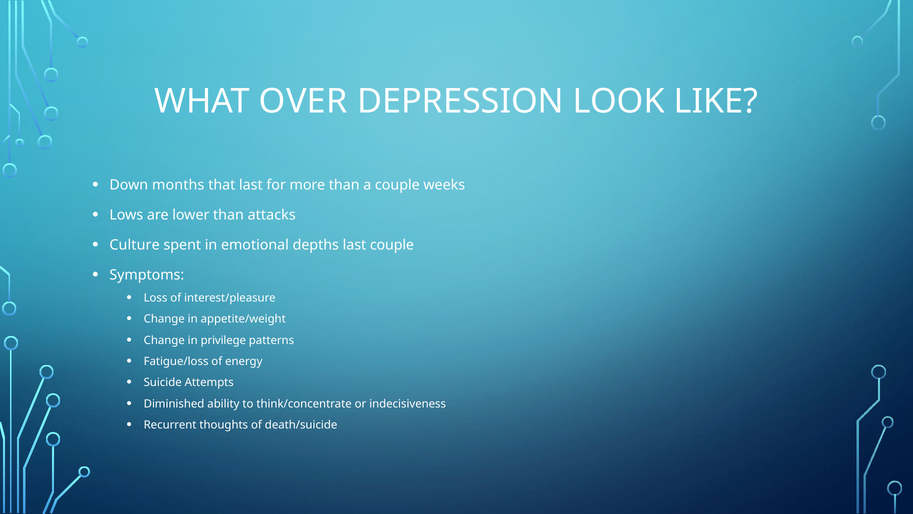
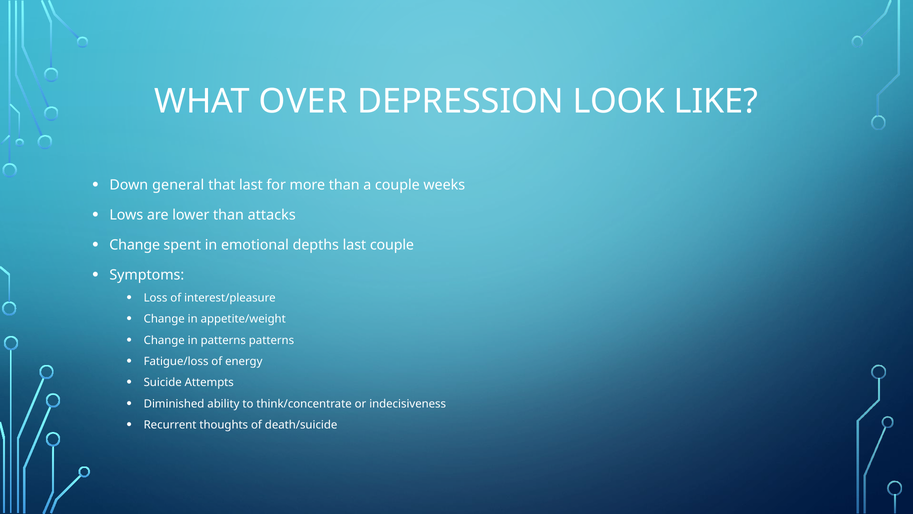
months: months -> general
Culture at (135, 245): Culture -> Change
in privilege: privilege -> patterns
